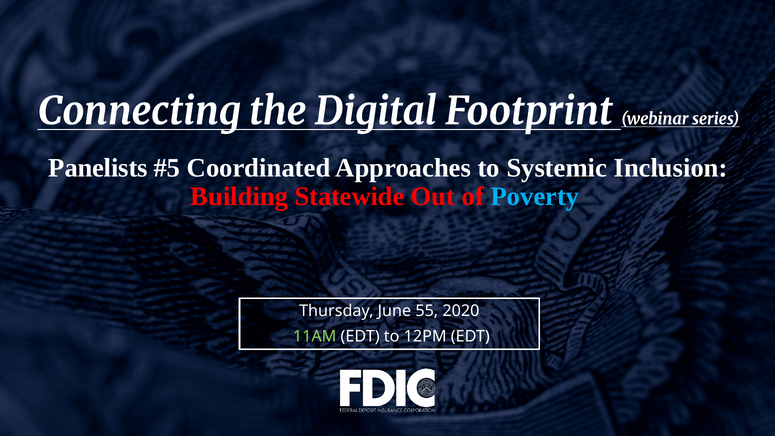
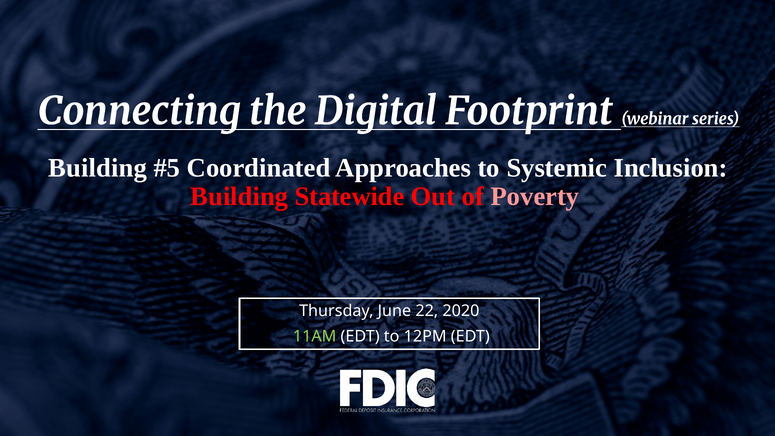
Panelists at (98, 168): Panelists -> Building
Poverty colour: light blue -> pink
55: 55 -> 22
